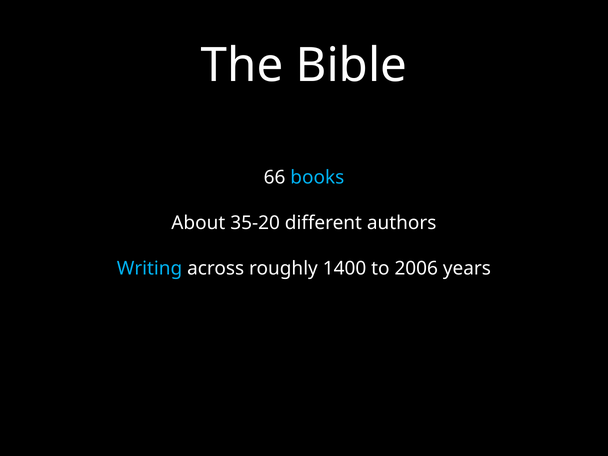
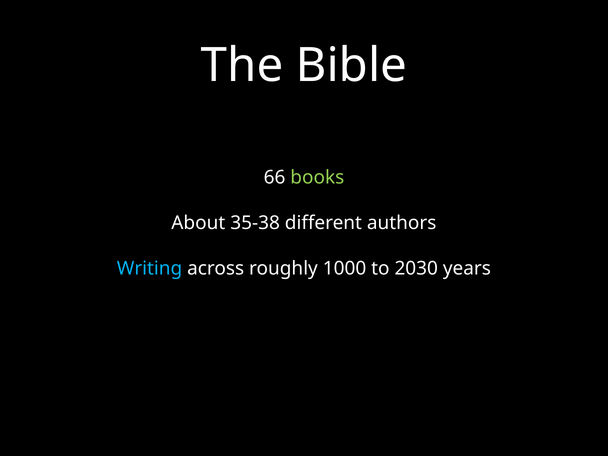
books colour: light blue -> light green
35-20: 35-20 -> 35-38
1400: 1400 -> 1000
2006: 2006 -> 2030
